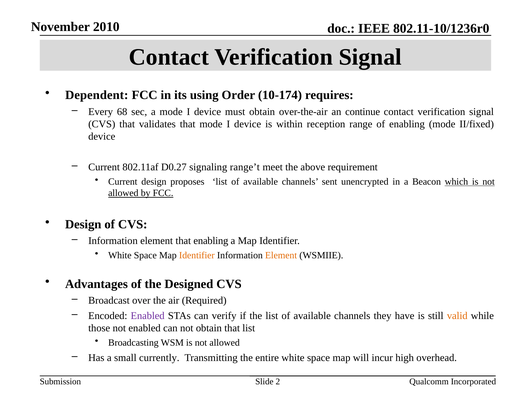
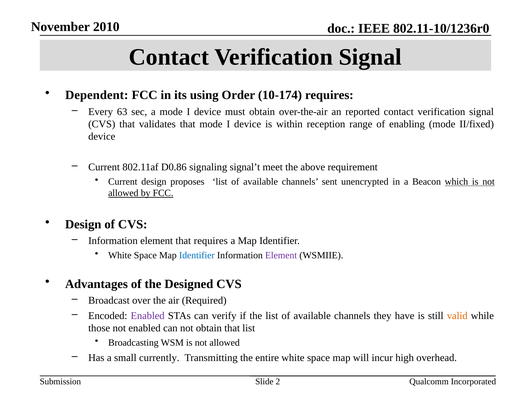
68: 68 -> 63
continue: continue -> reported
D0.27: D0.27 -> D0.86
range’t: range’t -> signal’t
that enabling: enabling -> requires
Identifier at (197, 256) colour: orange -> blue
Element at (281, 256) colour: orange -> purple
